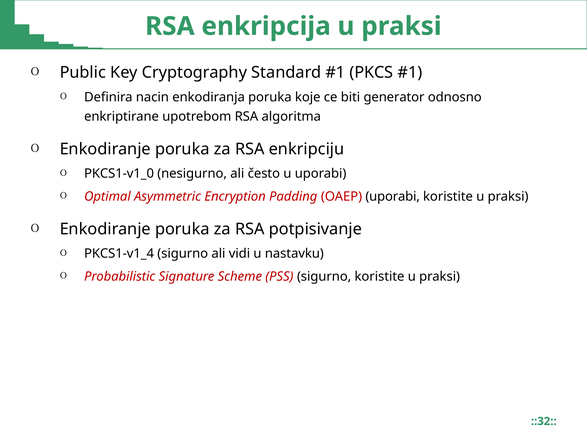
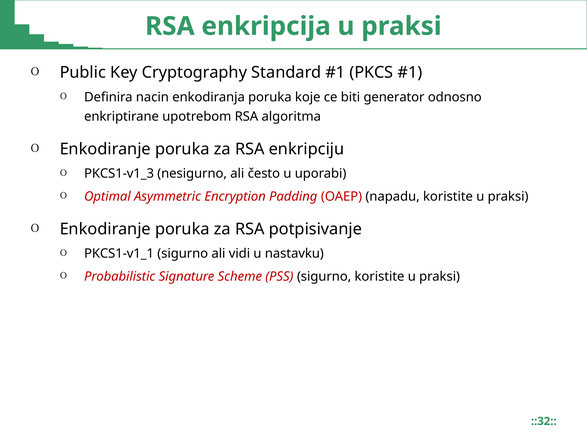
PKCS1-v1_0: PKCS1-v1_0 -> PKCS1-v1_3
OAEP uporabi: uporabi -> napadu
PKCS1-v1_4: PKCS1-v1_4 -> PKCS1-v1_1
